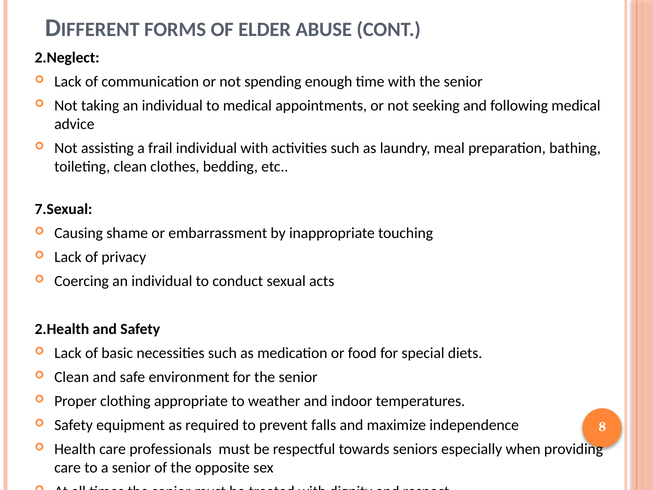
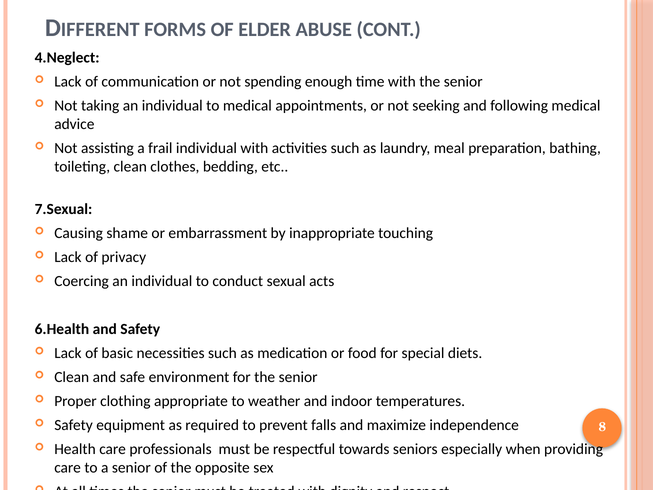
2.Neglect: 2.Neglect -> 4.Neglect
2.Health: 2.Health -> 6.Health
